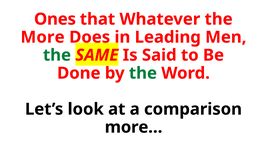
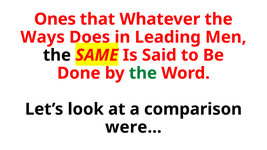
More: More -> Ways
the at (57, 55) colour: green -> black
more…: more… -> were…
